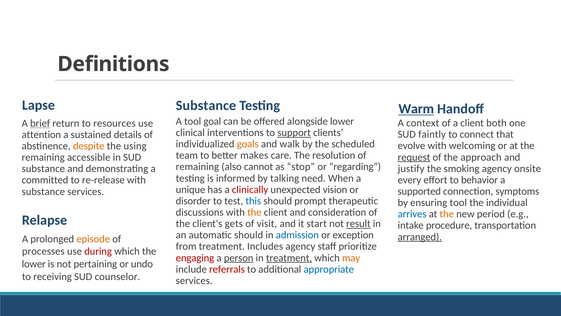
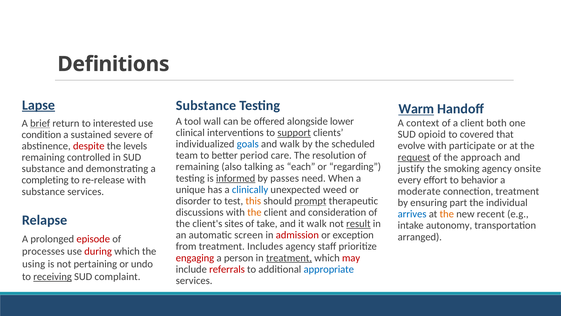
Lapse underline: none -> present
goal: goal -> wall
resources: resources -> interested
faintly: faintly -> opioid
connect: connect -> covered
attention: attention -> condition
details: details -> severe
goals colour: orange -> blue
welcoming: welcoming -> participate
despite colour: orange -> red
using: using -> levels
makes: makes -> period
accessible: accessible -> controlled
cannot: cannot -> talking
stop: stop -> each
informed underline: none -> present
talking: talking -> passes
committed: committed -> completing
clinically colour: red -> blue
vision: vision -> weed
supported: supported -> moderate
connection symptoms: symptoms -> treatment
this colour: blue -> orange
prompt underline: none -> present
ensuring tool: tool -> part
period: period -> recent
gets: gets -> sites
visit: visit -> take
it start: start -> walk
procedure: procedure -> autonomy
automatic should: should -> screen
admission colour: blue -> red
arranged underline: present -> none
episode colour: orange -> red
person underline: present -> none
may colour: orange -> red
lower at (34, 264): lower -> using
receiving underline: none -> present
counselor: counselor -> complaint
